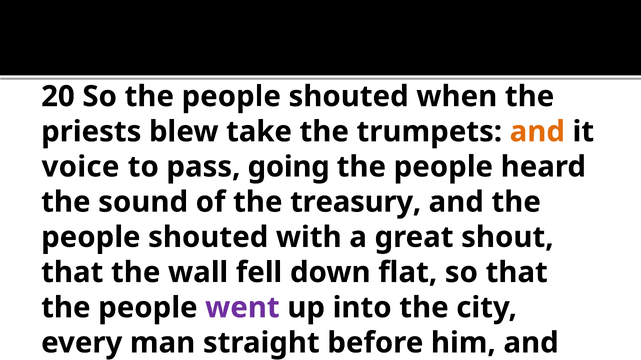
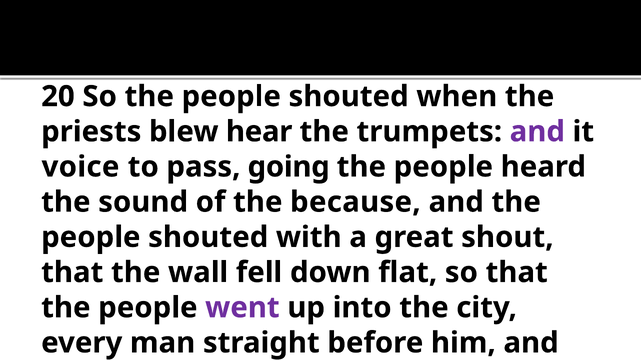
take: take -> hear
and at (537, 132) colour: orange -> purple
treasury: treasury -> because
